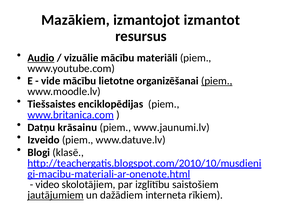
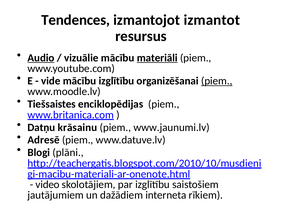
Mazākiem: Mazākiem -> Tendences
materiāli underline: none -> present
mācību lietotne: lietotne -> izglītību
Izveido: Izveido -> Adresē
klasē: klasē -> plāni
jautājumiem underline: present -> none
